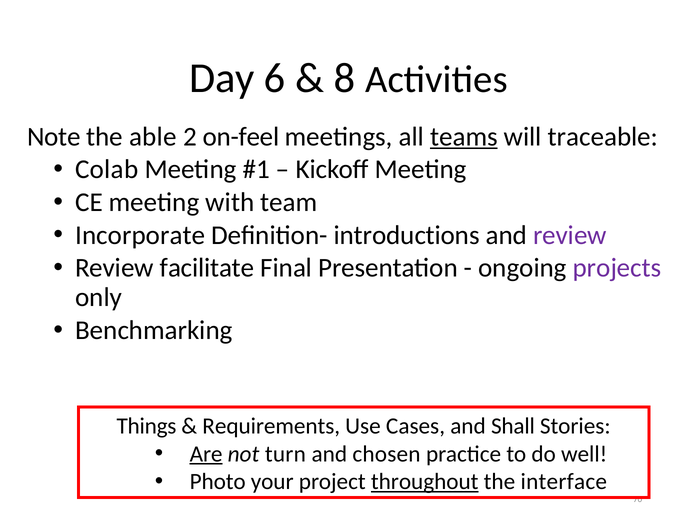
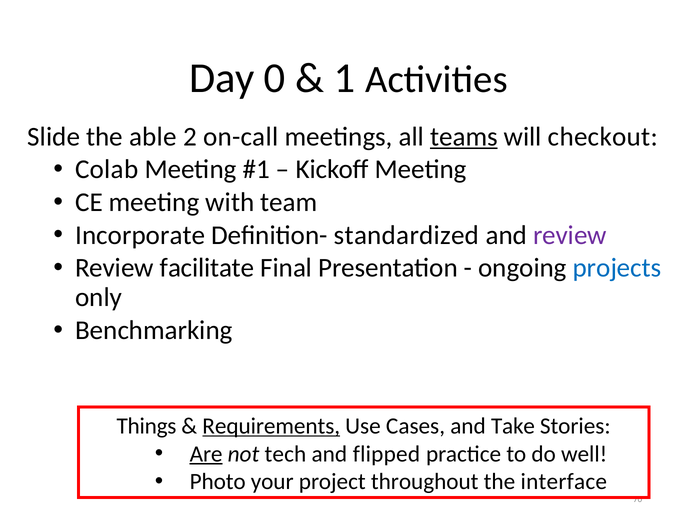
6: 6 -> 0
8: 8 -> 1
Note: Note -> Slide
on-feel: on-feel -> on-call
traceable: traceable -> checkout
introductions: introductions -> standardized
projects colour: purple -> blue
Requirements underline: none -> present
Shall: Shall -> Take
turn: turn -> tech
chosen: chosen -> flipped
throughout underline: present -> none
